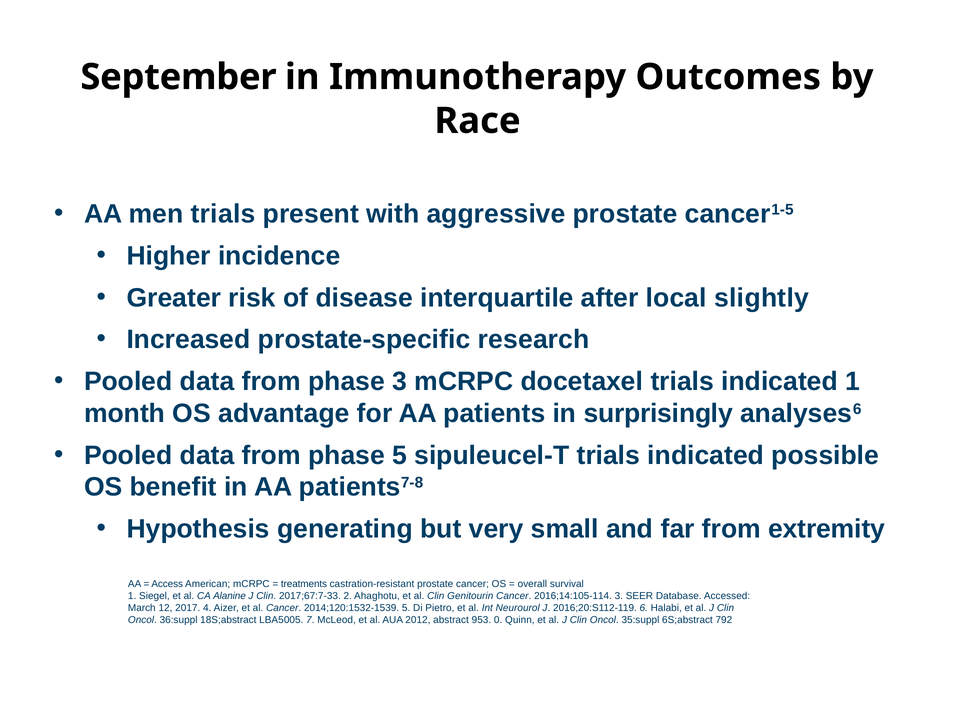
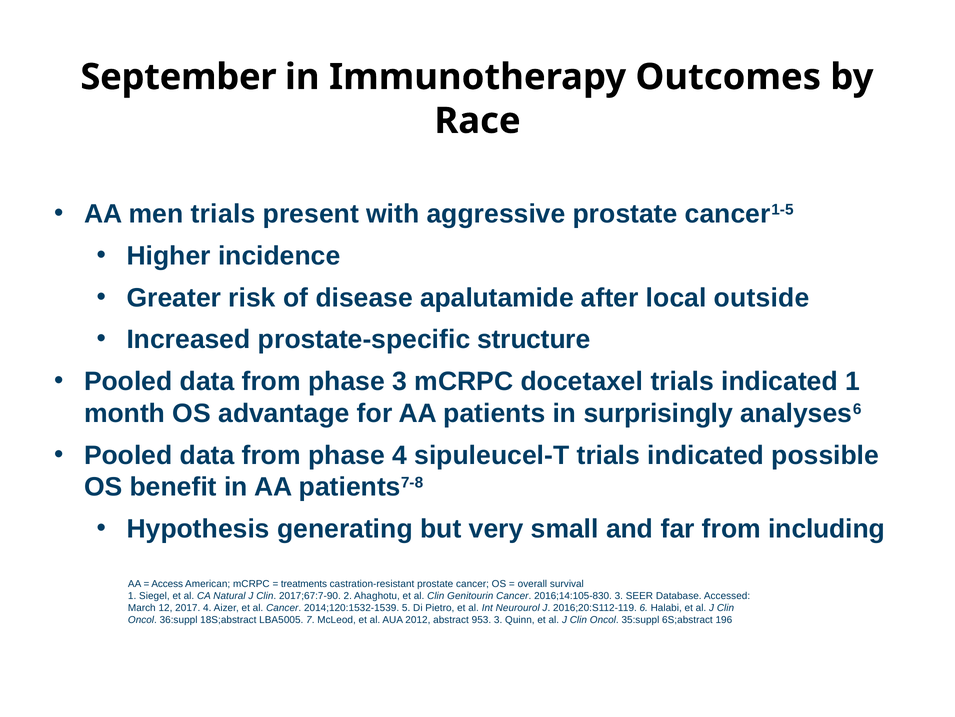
interquartile: interquartile -> apalutamide
slightly: slightly -> outside
research: research -> structure
phase 5: 5 -> 4
extremity: extremity -> including
Alanine: Alanine -> Natural
2017;67:7-33: 2017;67:7-33 -> 2017;67:7-90
2016;14:105-114: 2016;14:105-114 -> 2016;14:105-830
953 0: 0 -> 3
792: 792 -> 196
